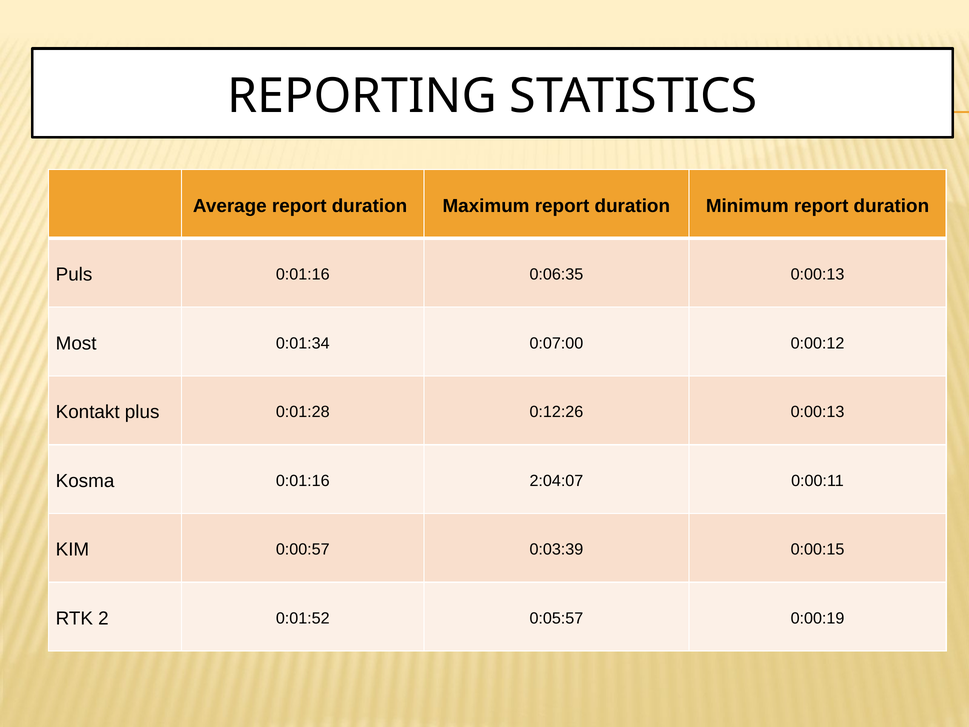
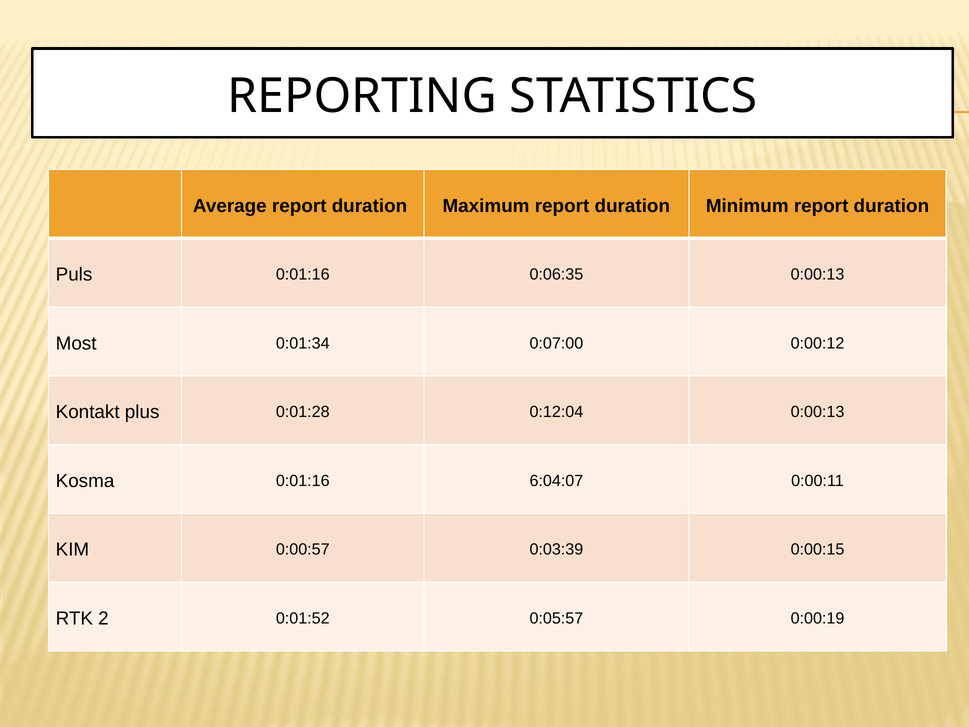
0:12:26: 0:12:26 -> 0:12:04
2:04:07: 2:04:07 -> 6:04:07
